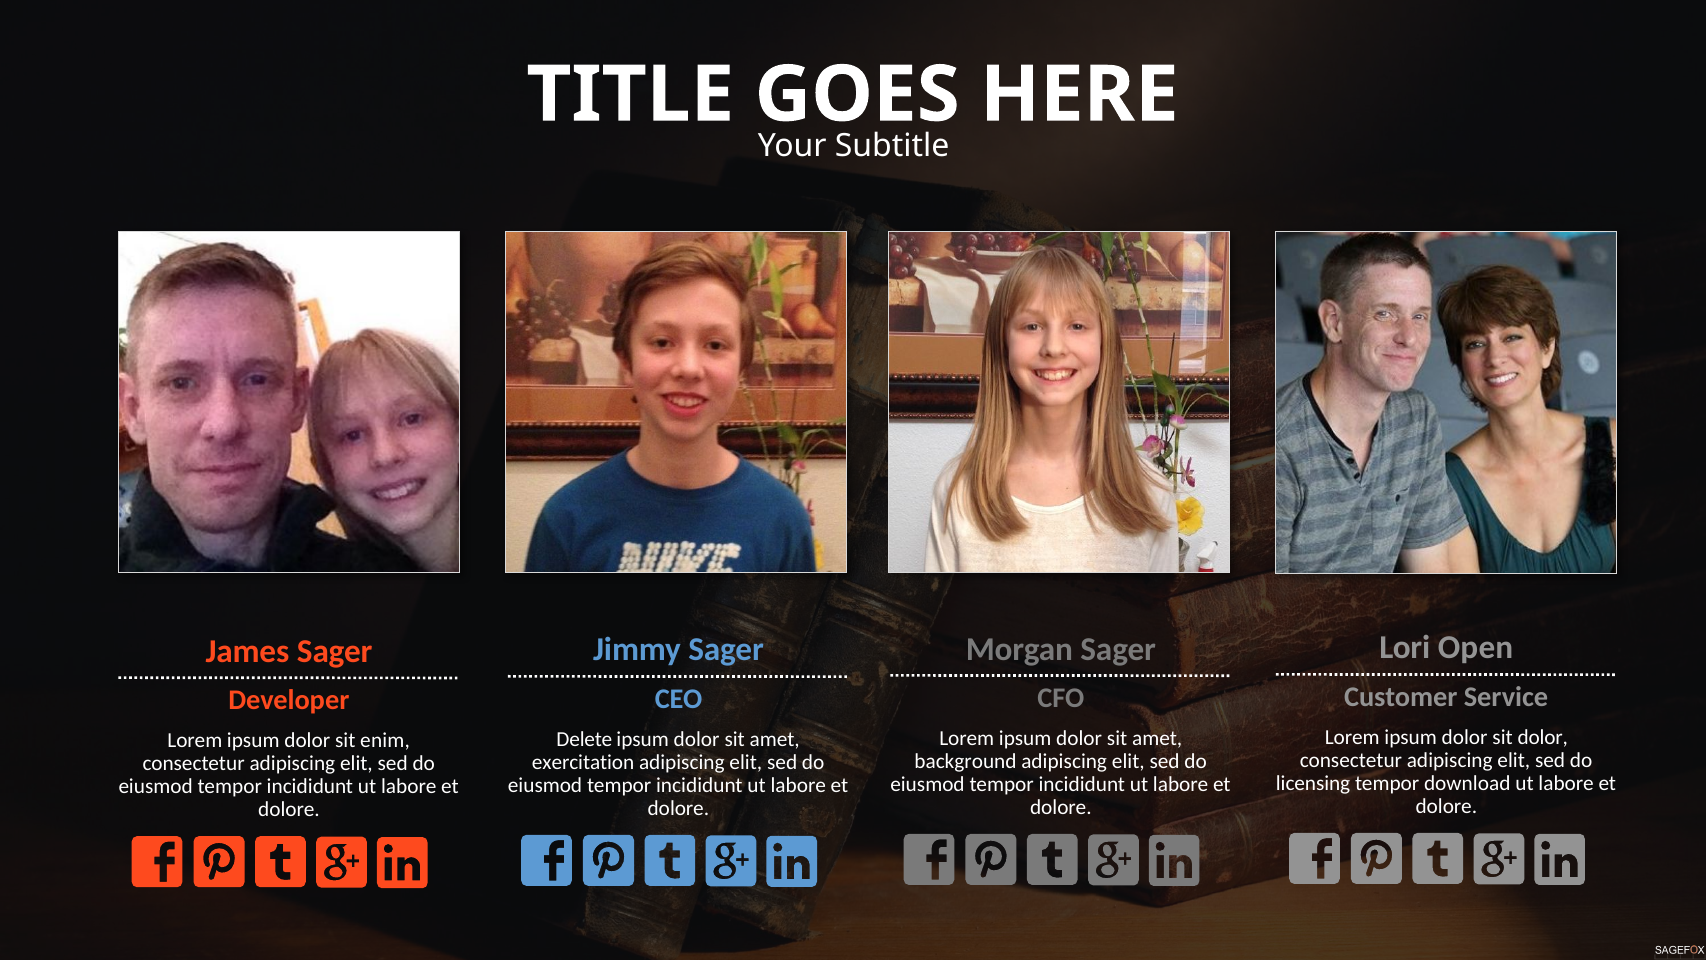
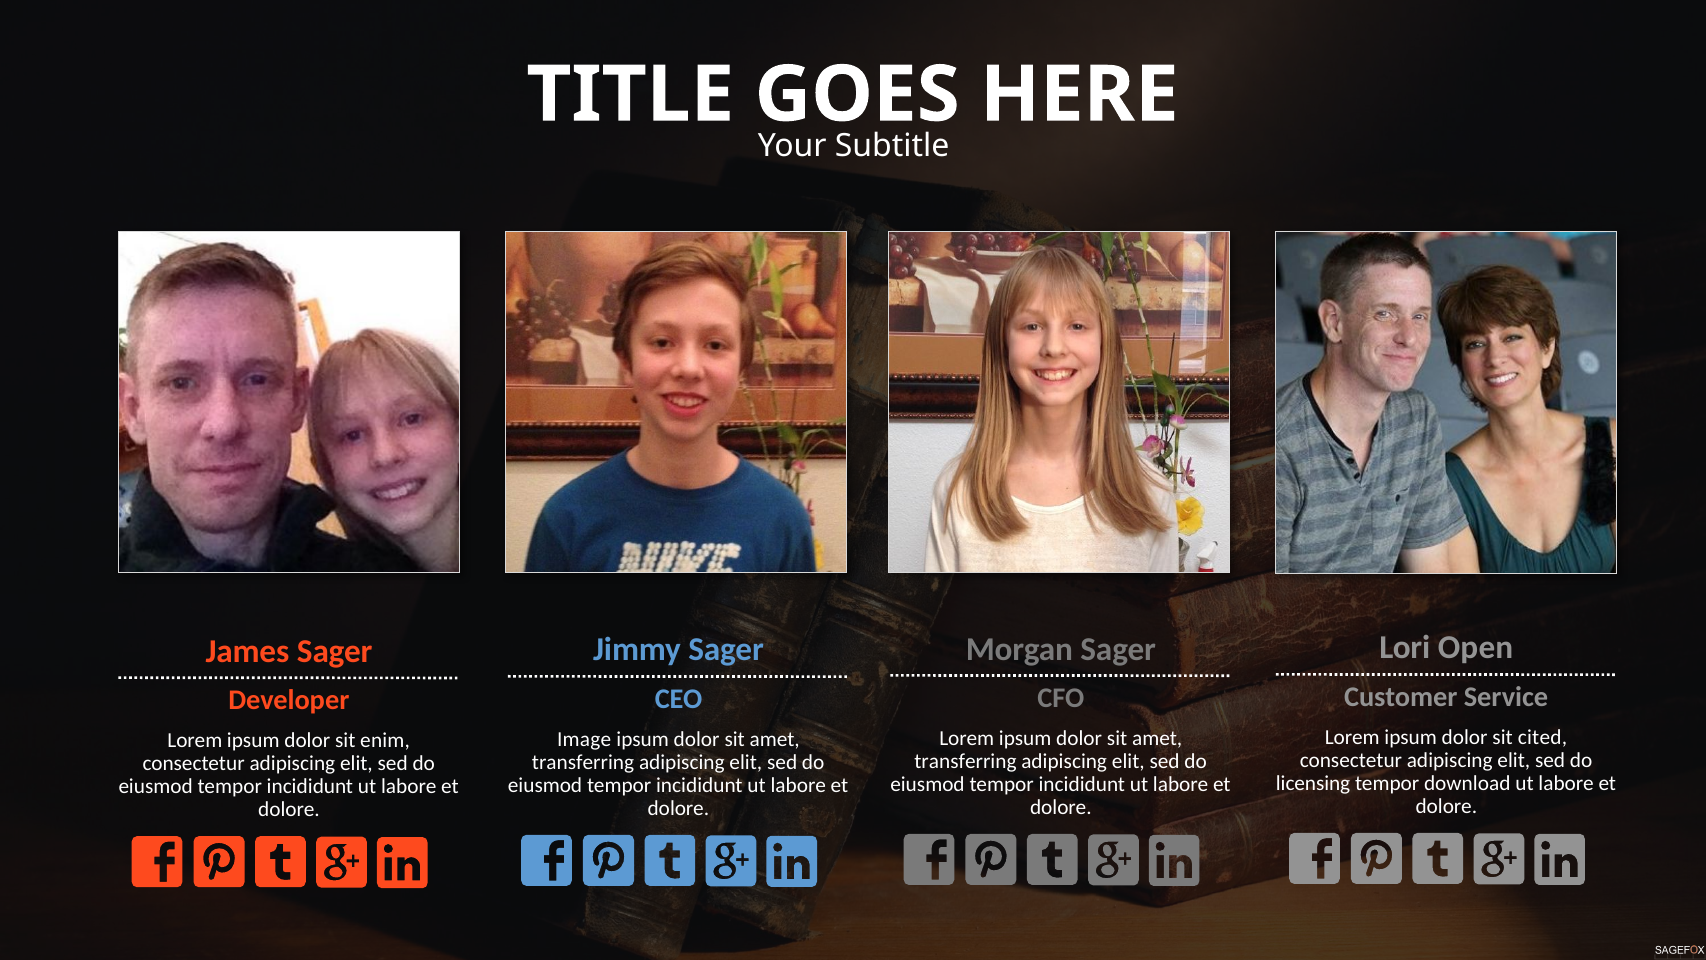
sit dolor: dolor -> cited
Delete: Delete -> Image
background at (965, 761): background -> transferring
exercitation at (583, 762): exercitation -> transferring
